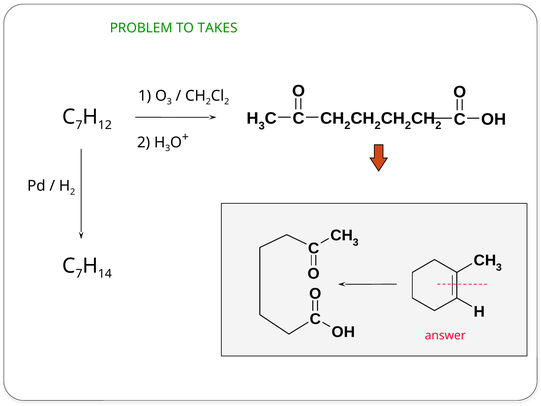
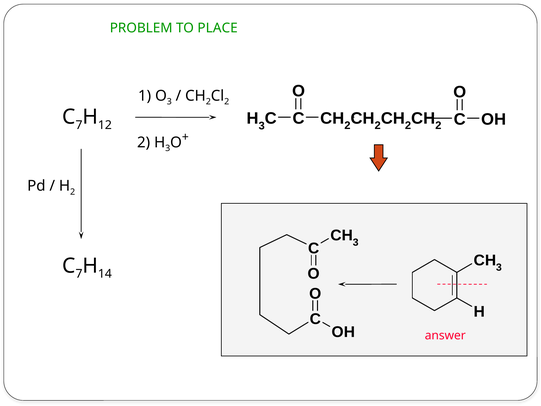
TAKES: TAKES -> PLACE
